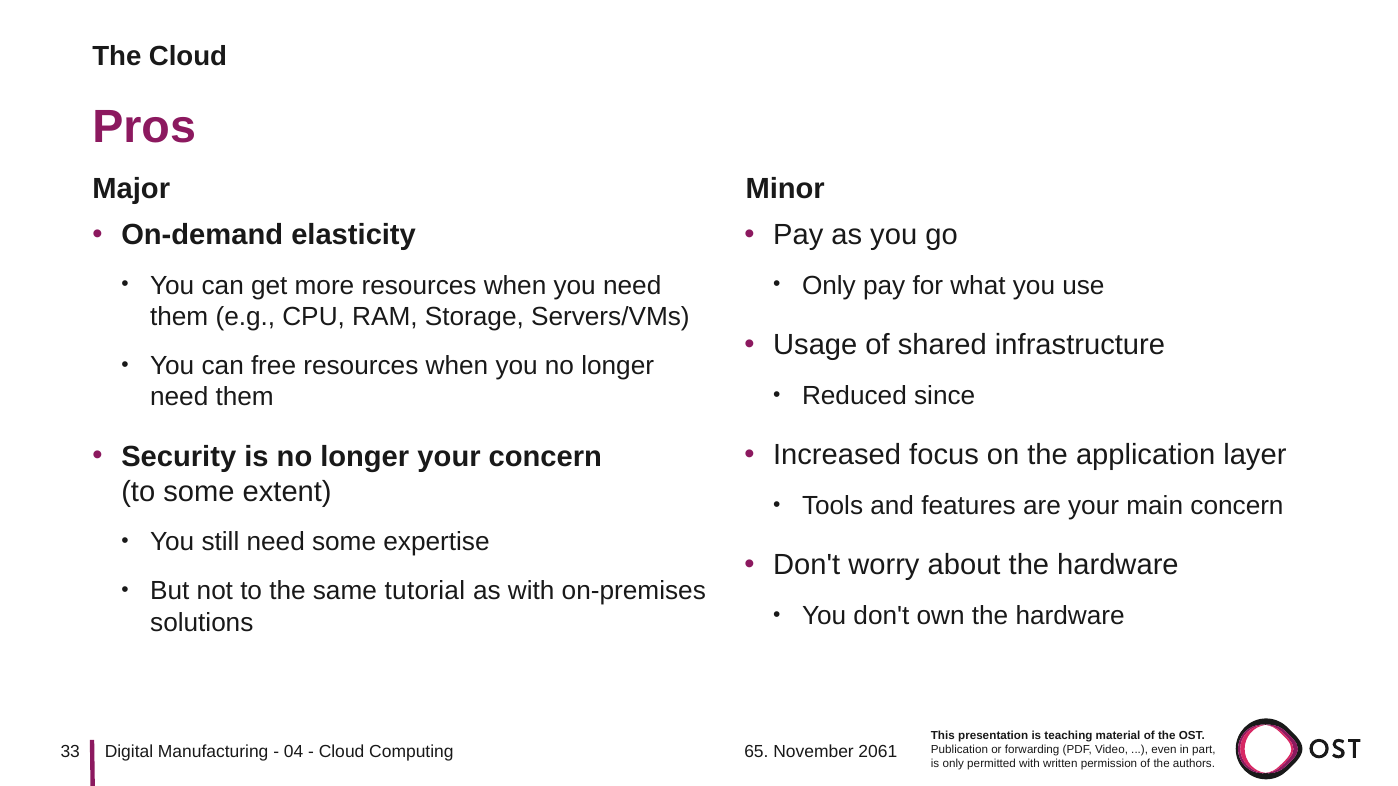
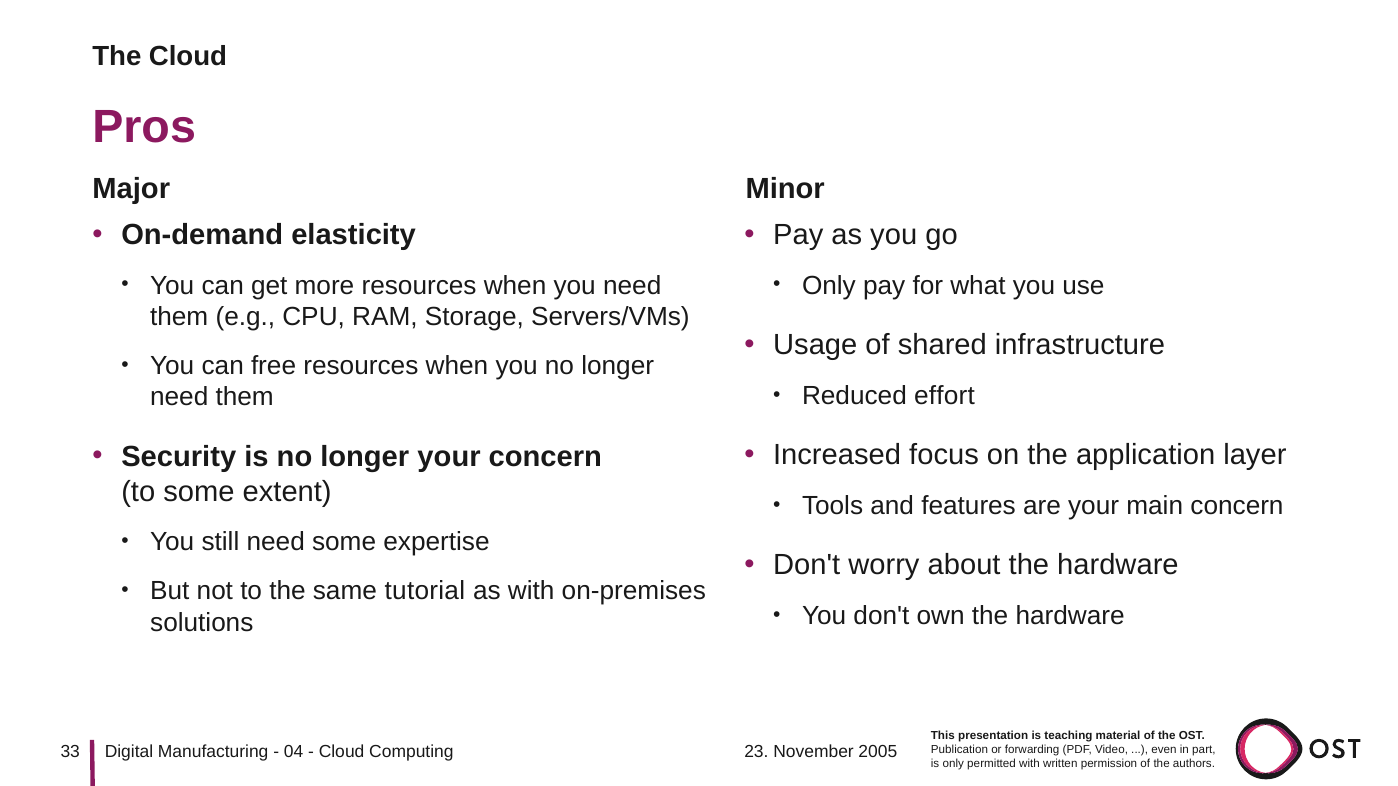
since: since -> effort
65: 65 -> 23
2061: 2061 -> 2005
